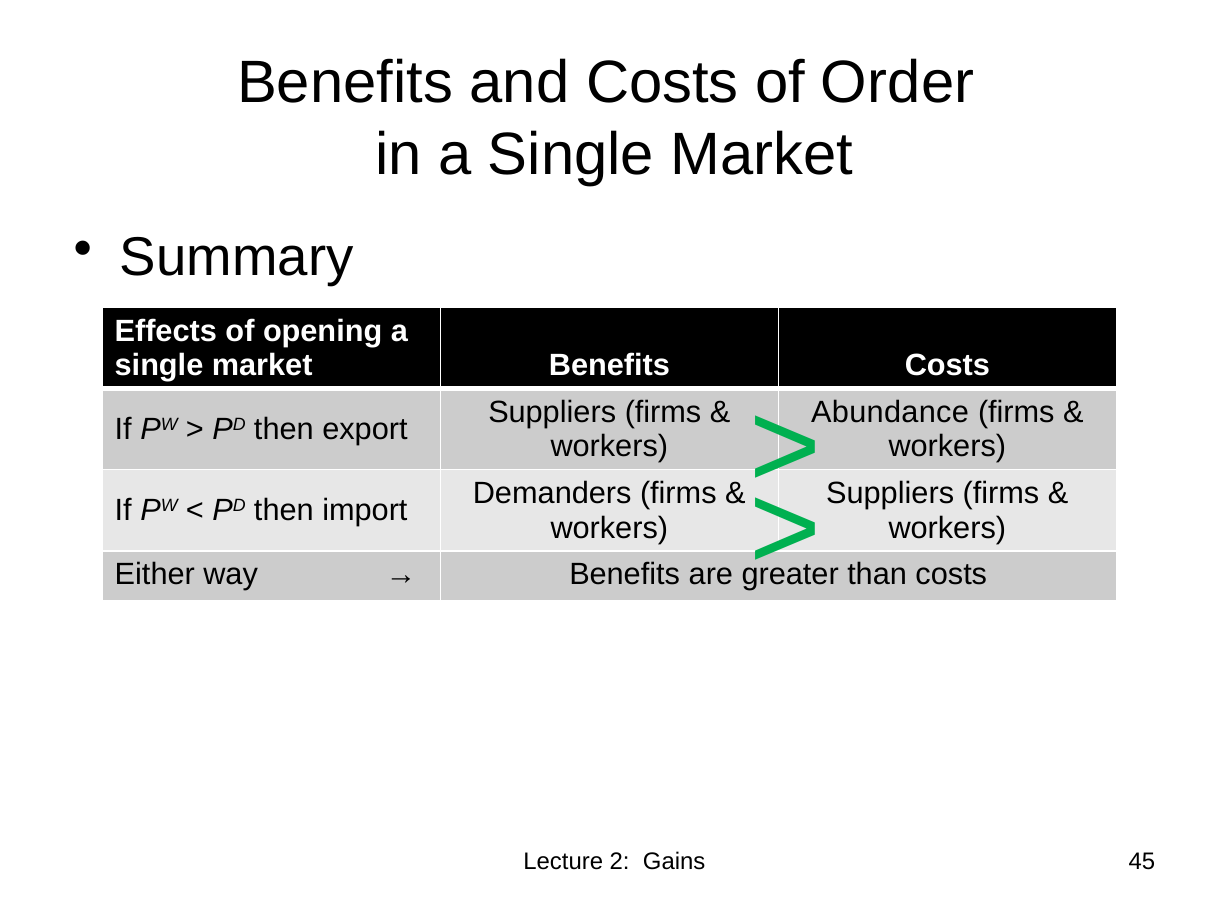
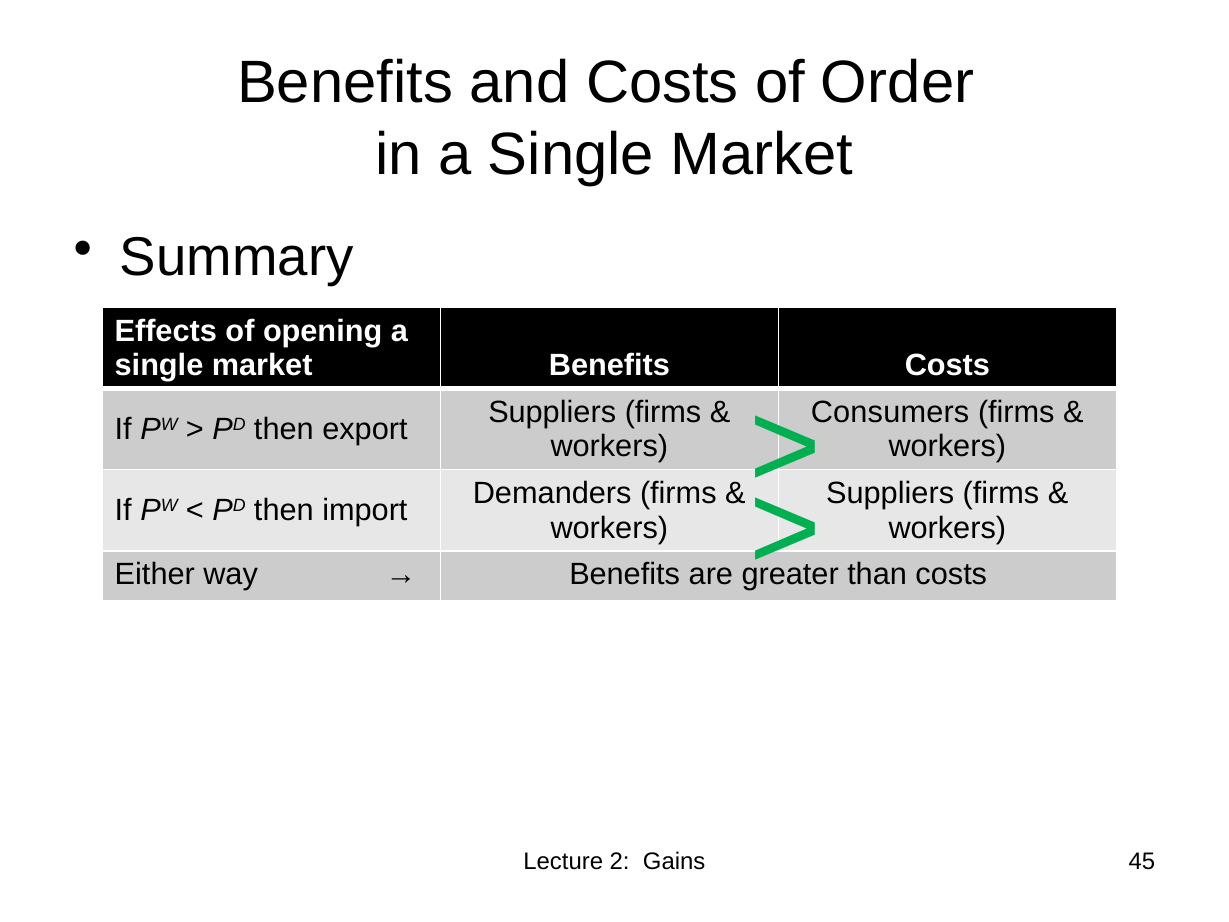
Abundance: Abundance -> Consumers
